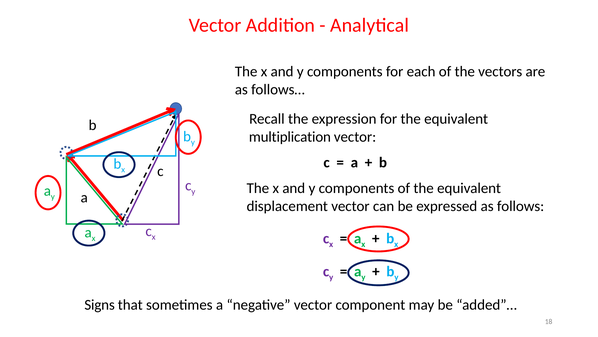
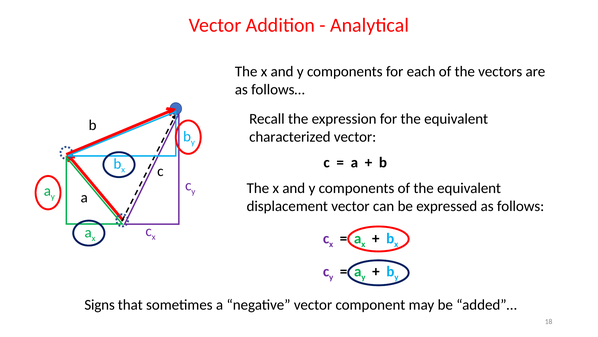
multiplication: multiplication -> characterized
